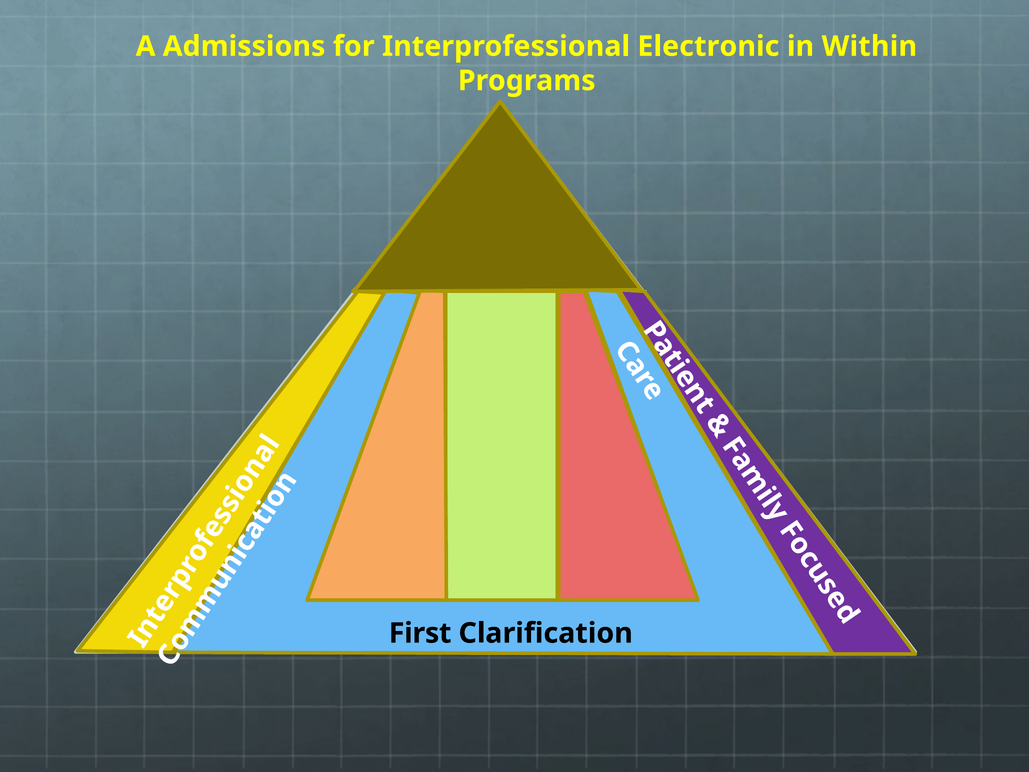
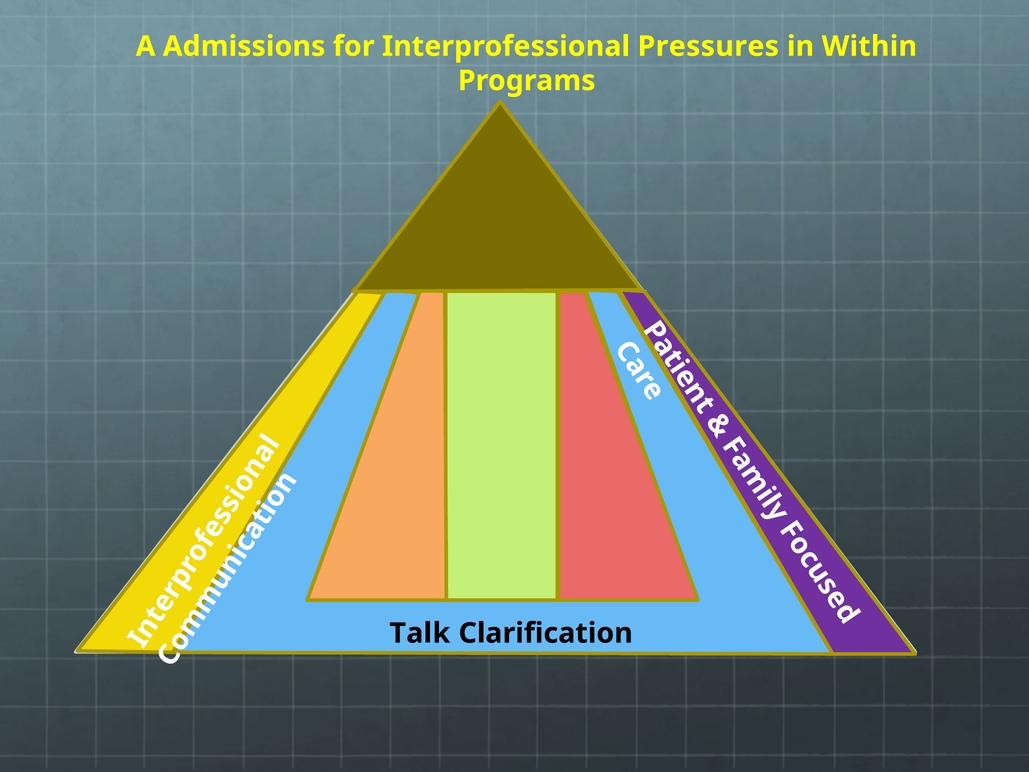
Electronic: Electronic -> Pressures
First: First -> Talk
